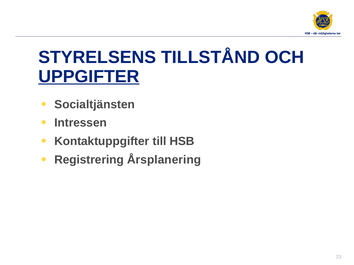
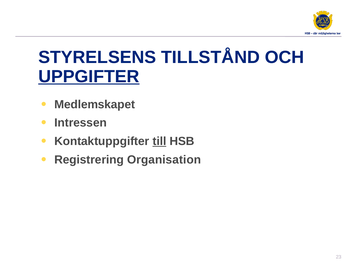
Socialtjänsten: Socialtjänsten -> Medlemskapet
till underline: none -> present
Årsplanering: Årsplanering -> Organisation
